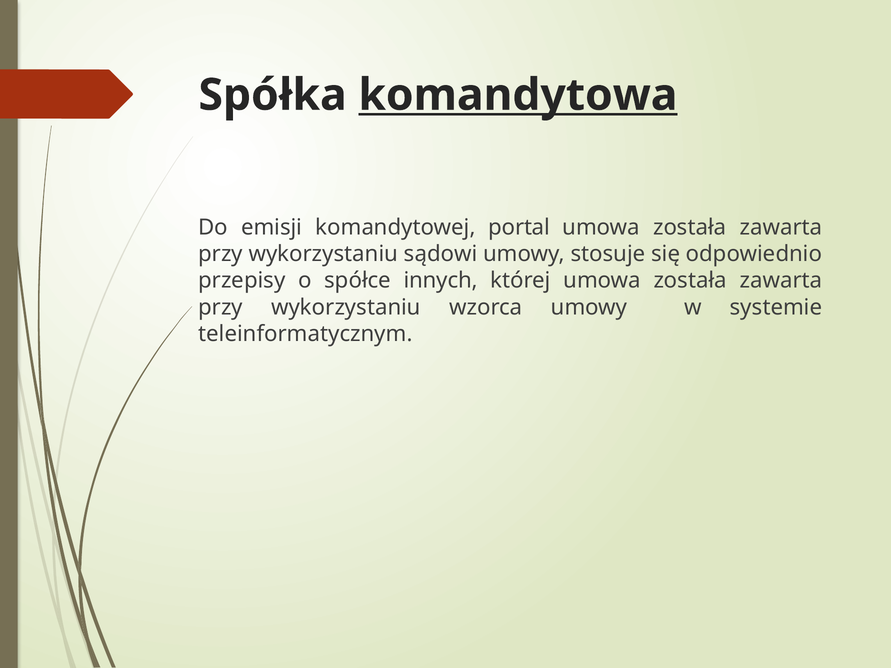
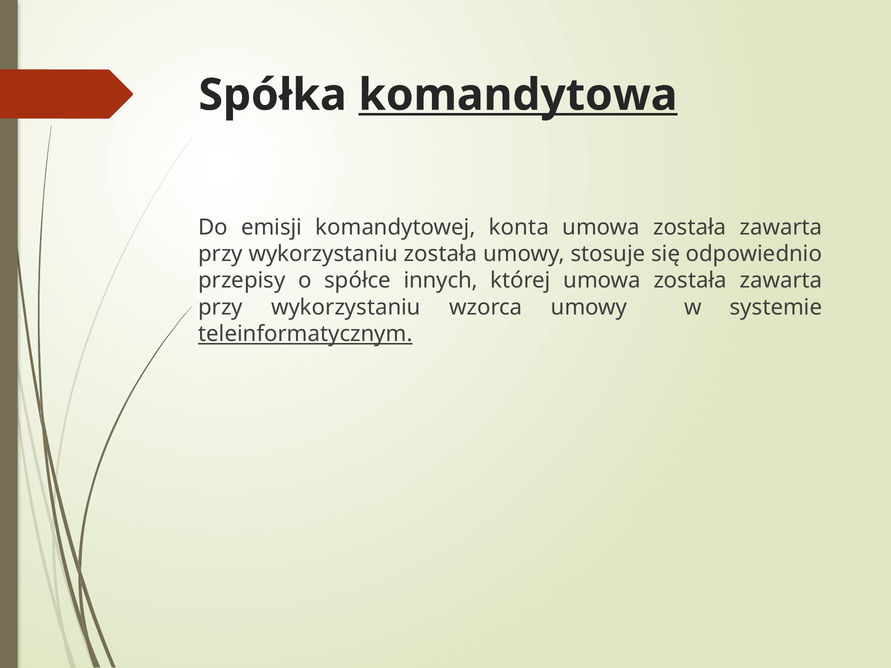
portal: portal -> konta
wykorzystaniu sądowi: sądowi -> została
teleinformatycznym underline: none -> present
